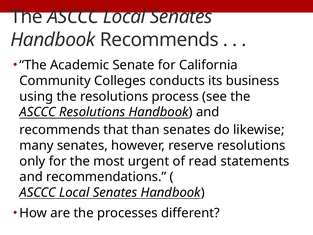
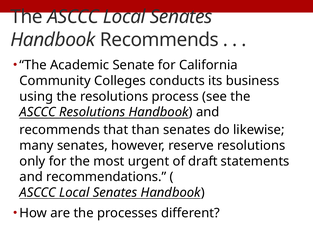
read: read -> draft
